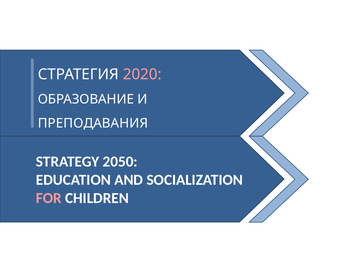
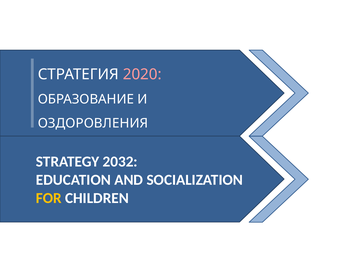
ПРЕПОДАВАНИЯ: ПРЕПОДАВАНИЯ -> ОЗДОРОВЛЕНИЯ
2050: 2050 -> 2032
FOR colour: pink -> yellow
